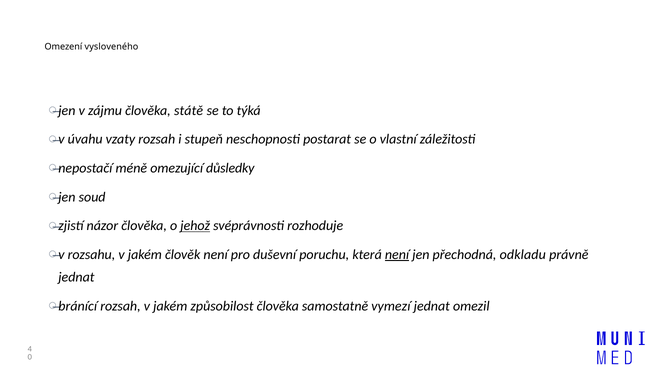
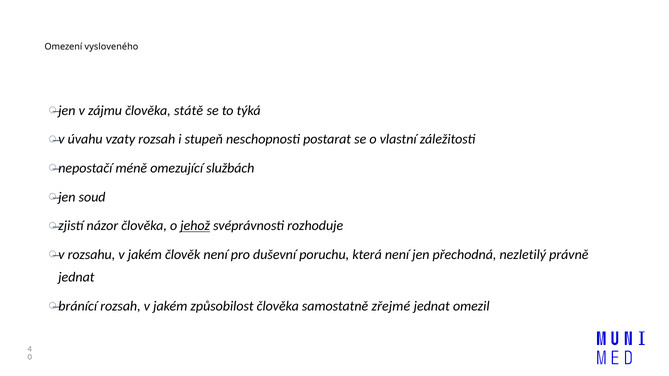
důsledky: důsledky -> službách
není at (397, 255) underline: present -> none
odkladu: odkladu -> nezletilý
vymezí: vymezí -> zřejmé
